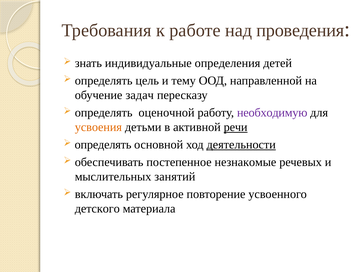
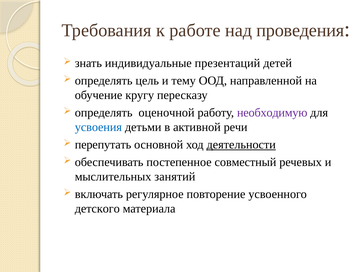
определения: определения -> презентаций
задач: задач -> кругу
усвоения colour: orange -> blue
речи underline: present -> none
определять at (103, 145): определять -> перепутать
незнакомые: незнакомые -> совместный
